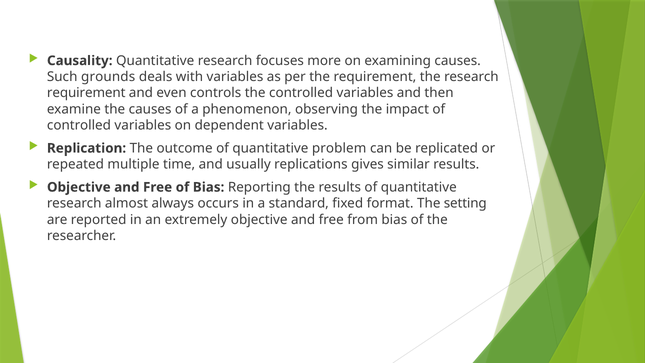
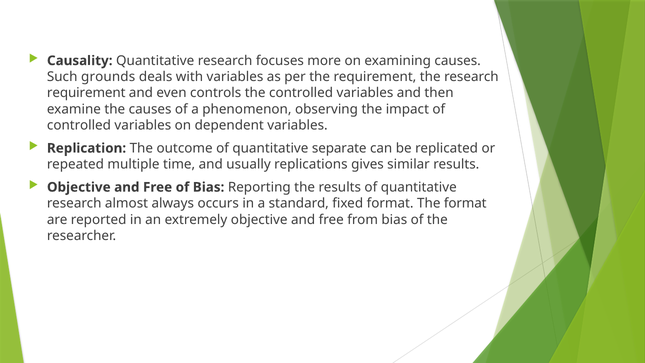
problem: problem -> separate
The setting: setting -> format
